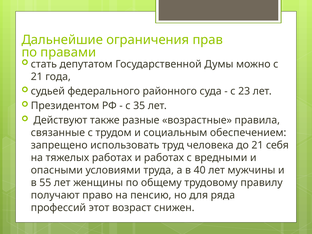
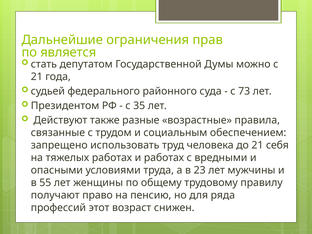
правами: правами -> является
23: 23 -> 73
40: 40 -> 23
